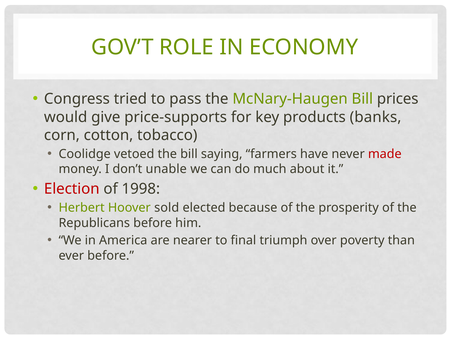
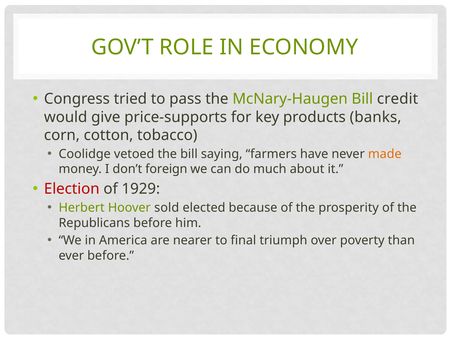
prices: prices -> credit
made colour: red -> orange
unable: unable -> foreign
1998: 1998 -> 1929
